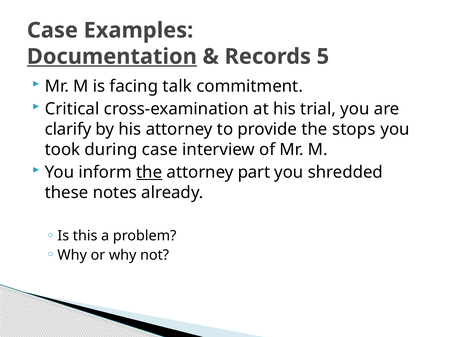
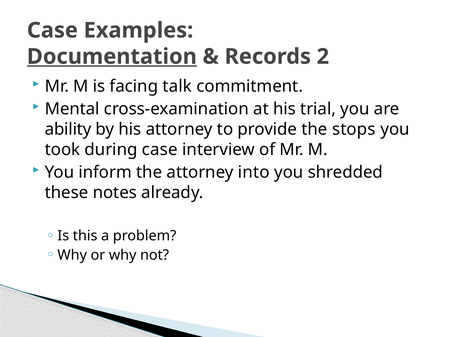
5: 5 -> 2
Critical: Critical -> Mental
clarify: clarify -> ability
the at (149, 172) underline: present -> none
part: part -> into
